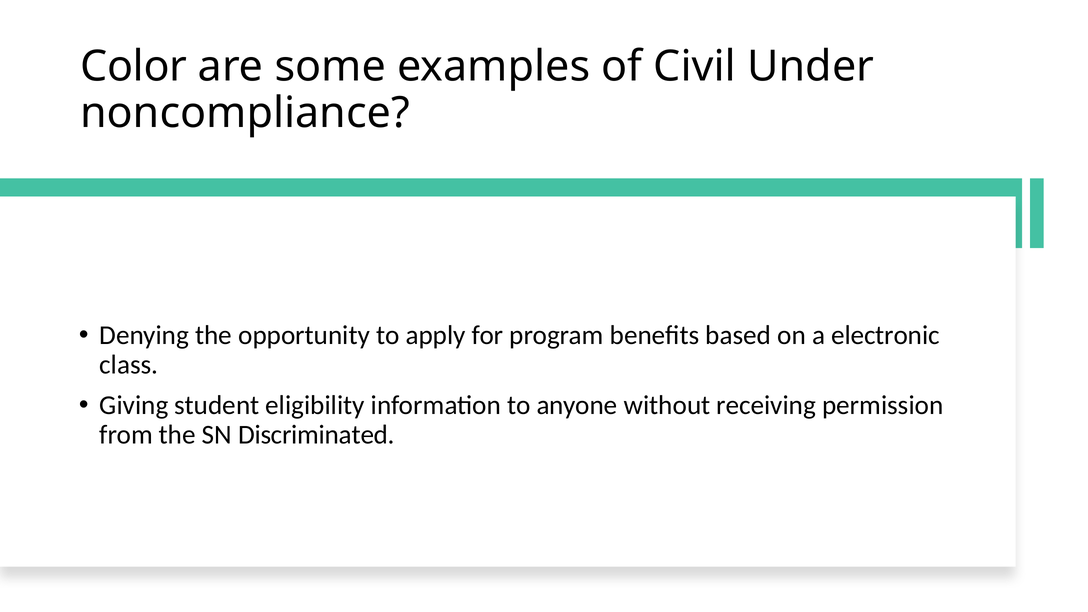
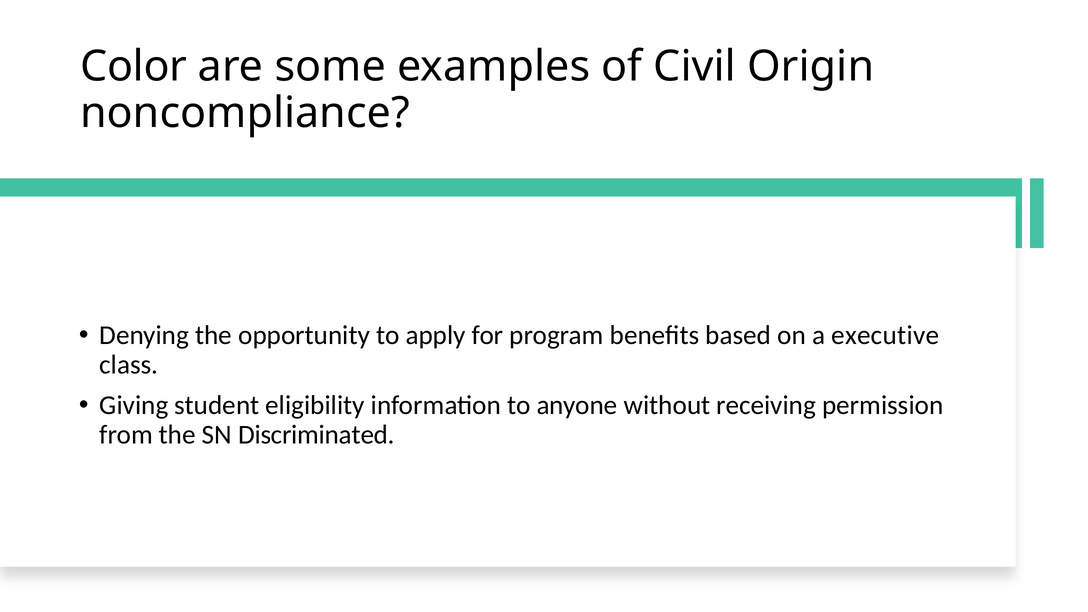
Under: Under -> Origin
electronic: electronic -> executive
